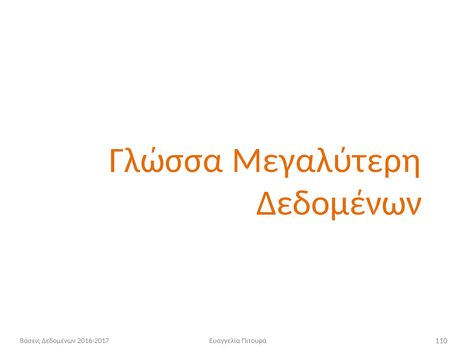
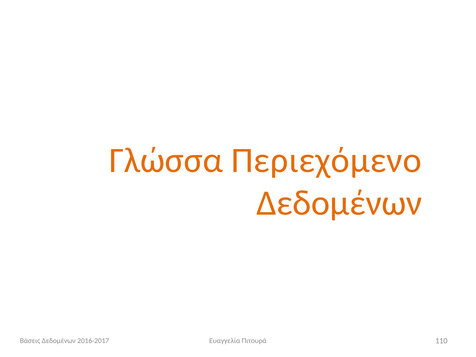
Μεγαλύτερη: Μεγαλύτερη -> Περιεχόμενο
